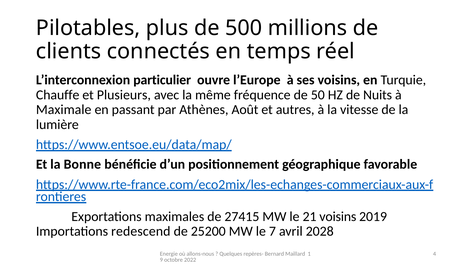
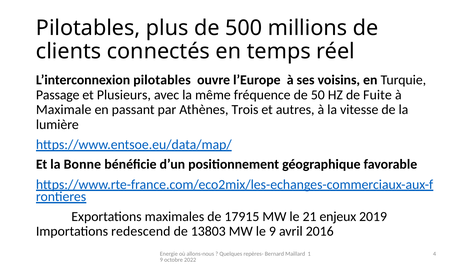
L’interconnexion particulier: particulier -> pilotables
Chauffe: Chauffe -> Passage
Nuits: Nuits -> Fuite
Août: Août -> Trois
27415: 27415 -> 17915
21 voisins: voisins -> enjeux
25200: 25200 -> 13803
le 7: 7 -> 9
2028: 2028 -> 2016
